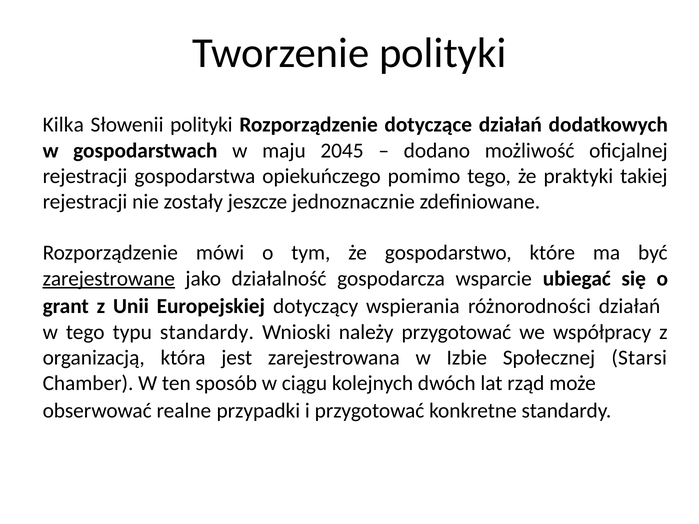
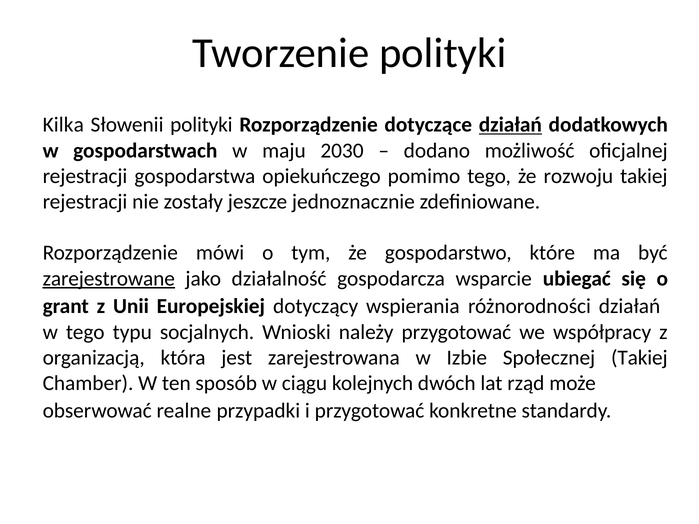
działań at (510, 125) underline: none -> present
2045: 2045 -> 2030
praktyki: praktyki -> rozwoju
typu standardy: standardy -> socjalnych
Społecznej Starsi: Starsi -> Takiej
